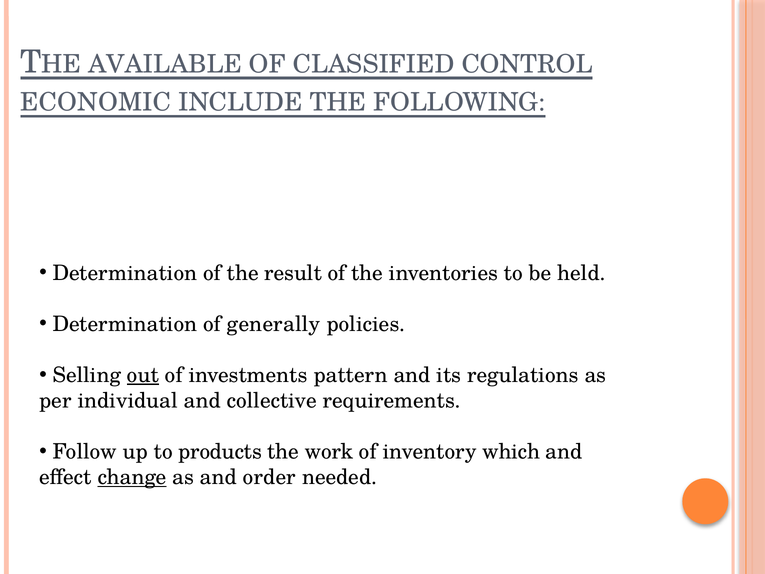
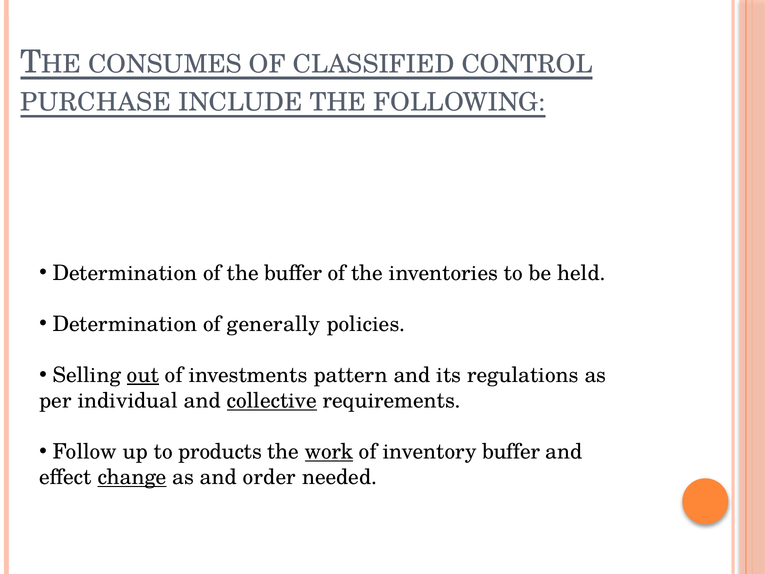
AVAILABLE: AVAILABLE -> CONSUMES
ECONOMIC: ECONOMIC -> PURCHASE
the result: result -> buffer
collective underline: none -> present
work underline: none -> present
inventory which: which -> buffer
